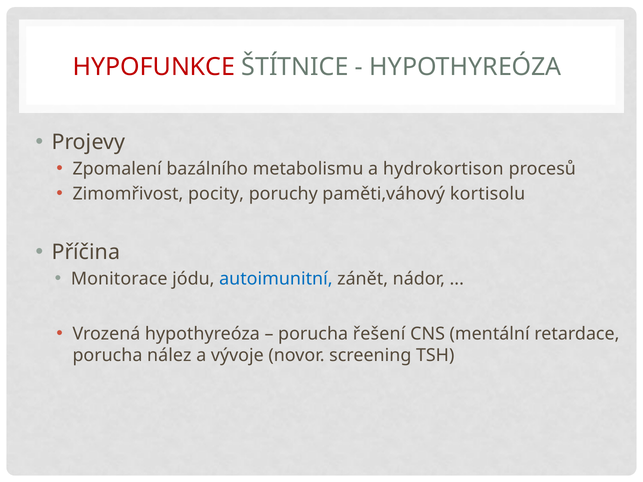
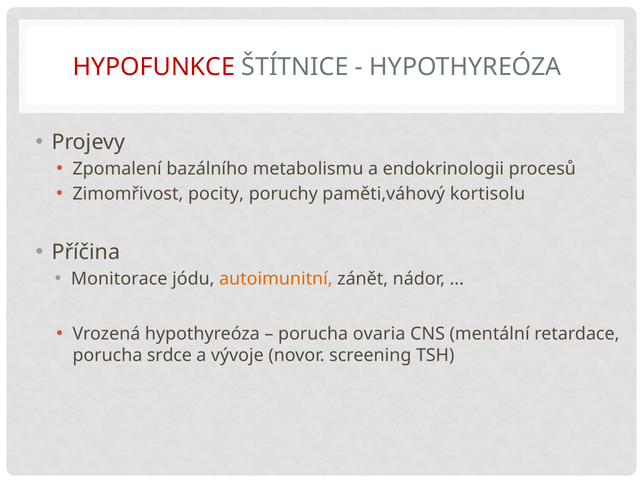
hydrokortison: hydrokortison -> endokrinologii
autoimunitní colour: blue -> orange
řešení: řešení -> ovaria
nález: nález -> srdce
